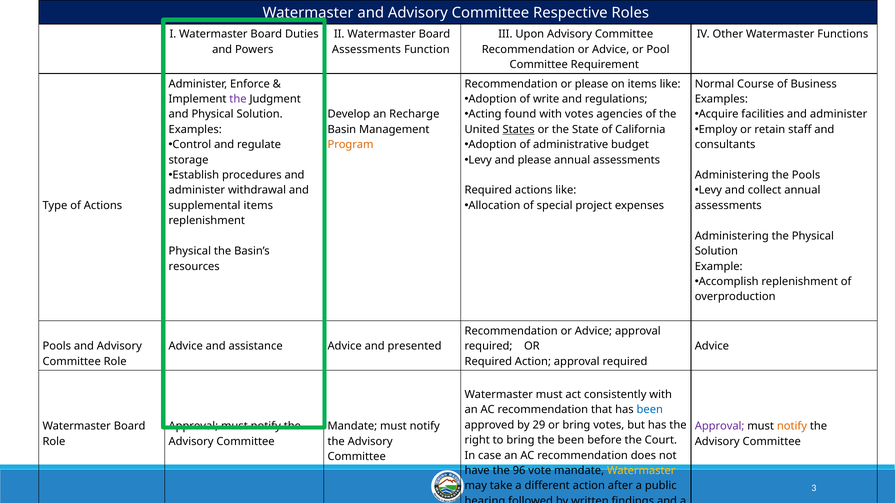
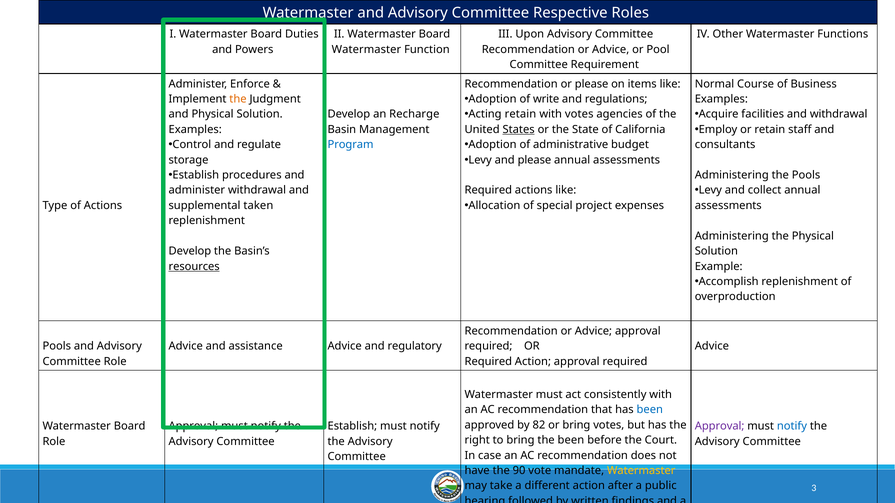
Assessments at (366, 50): Assessments -> Watermaster
the at (238, 99) colour: purple -> orange
Acting found: found -> retain
facilities and administer: administer -> withdrawal
Program colour: orange -> blue
supplemental items: items -> taken
Physical at (190, 251): Physical -> Develop
resources underline: none -> present
presented: presented -> regulatory
29: 29 -> 82
Mandate at (352, 427): Mandate -> Establish
notify at (792, 427) colour: orange -> blue
96: 96 -> 90
